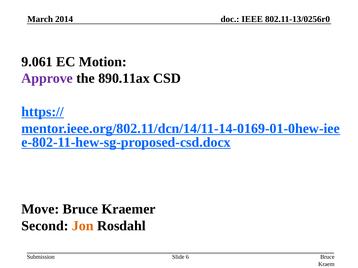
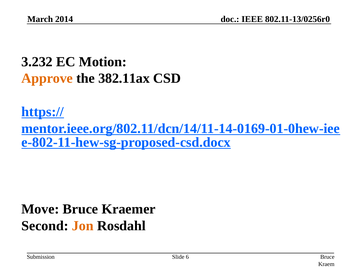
9.061: 9.061 -> 3.232
Approve colour: purple -> orange
890.11ax: 890.11ax -> 382.11ax
